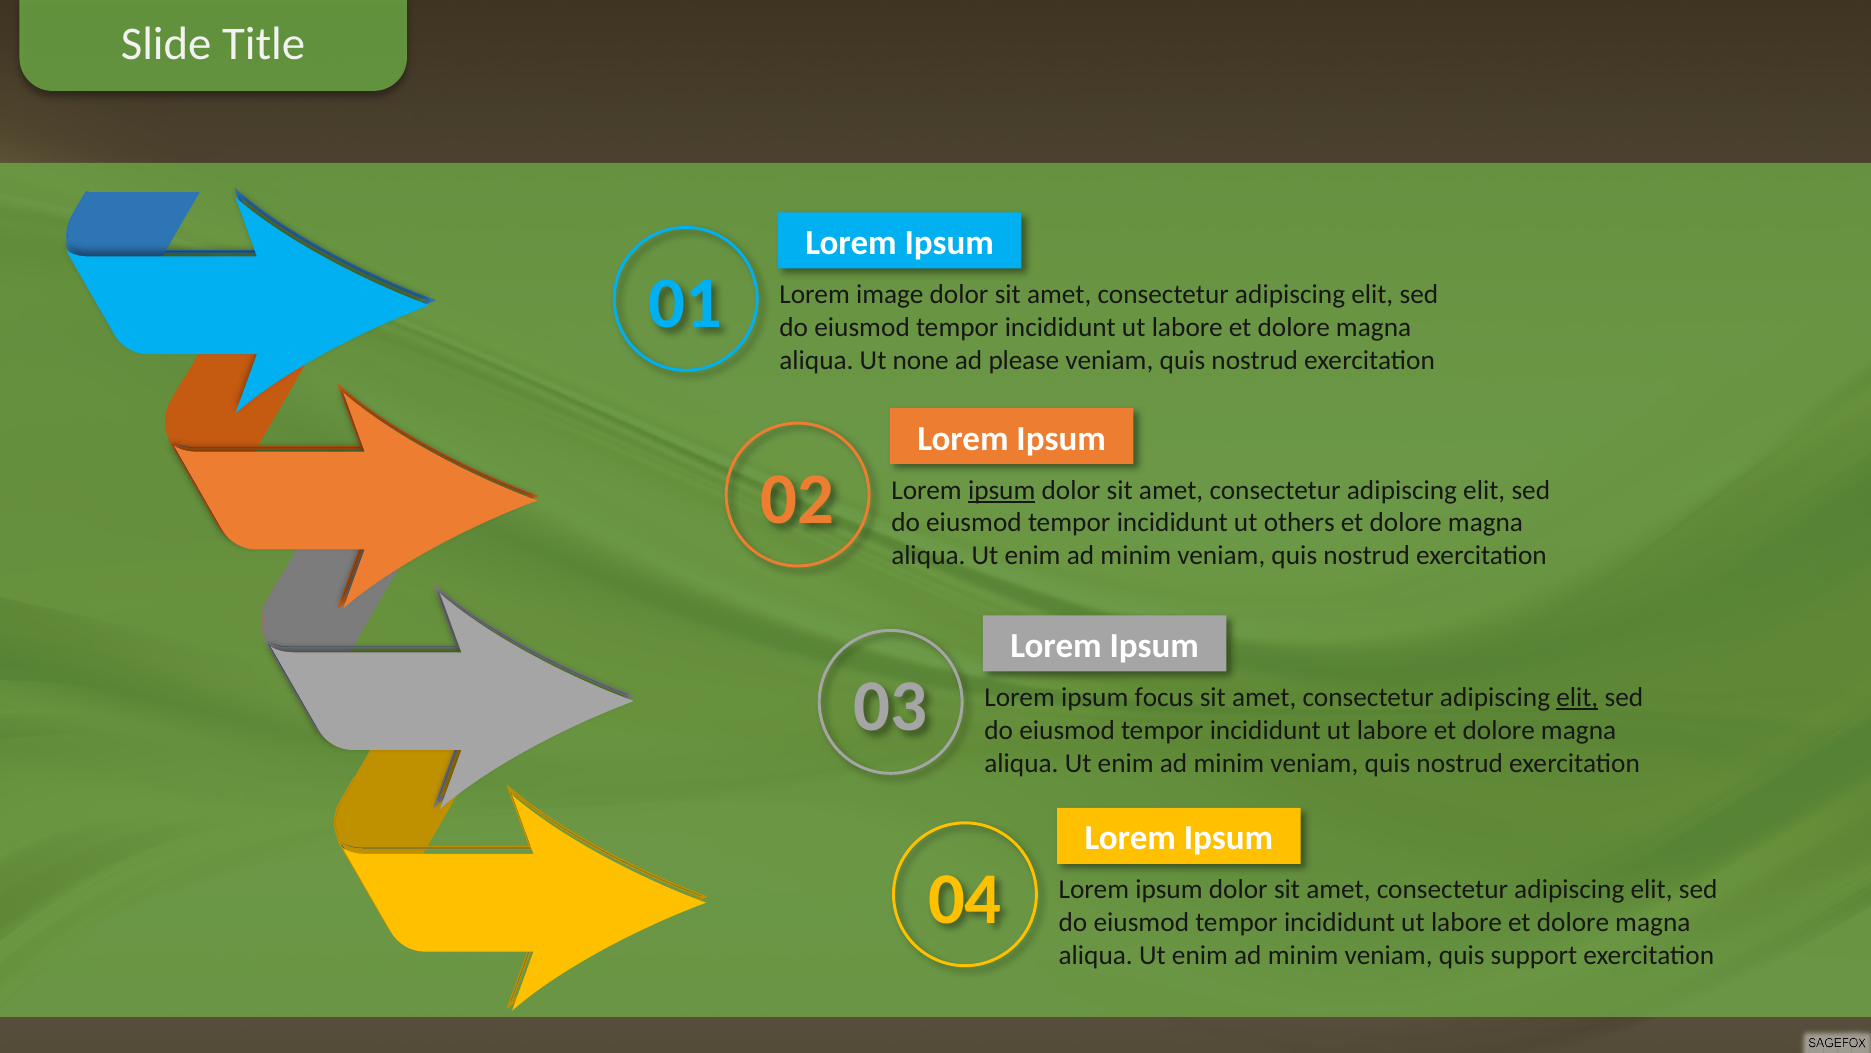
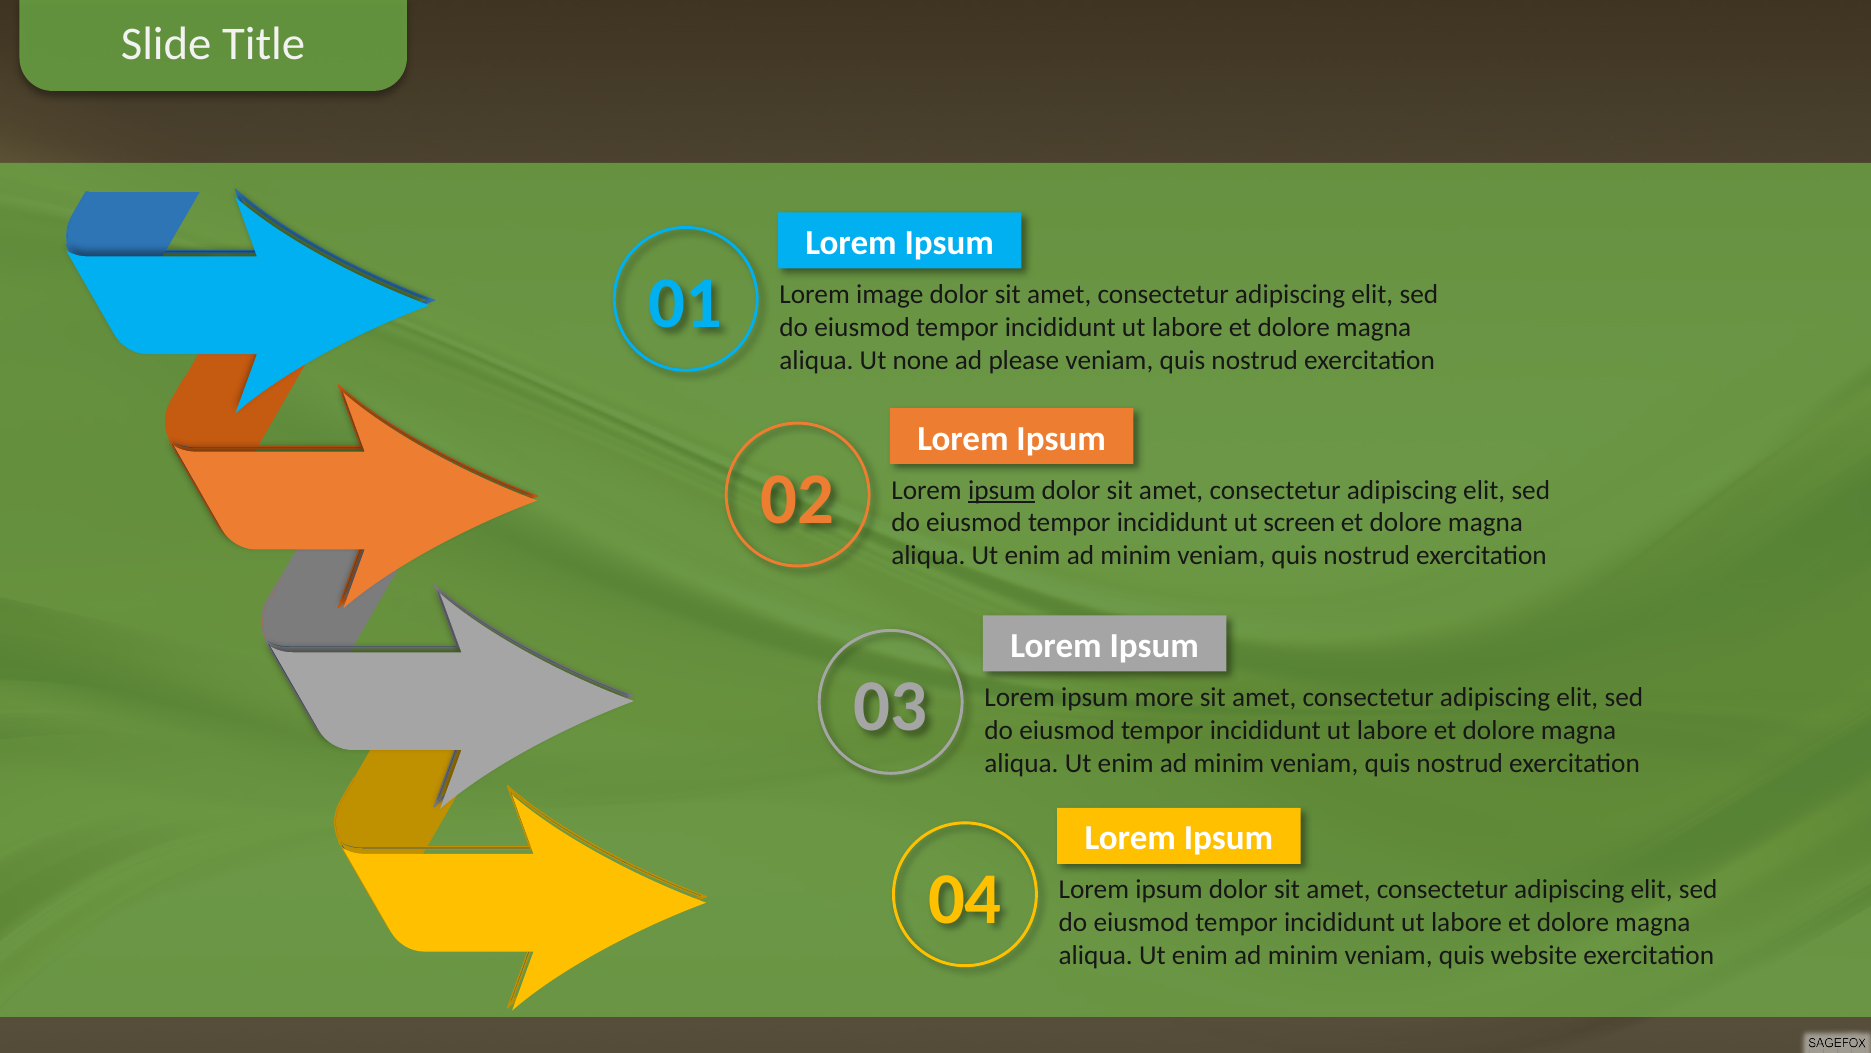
others: others -> screen
focus: focus -> more
elit at (1577, 697) underline: present -> none
support: support -> website
